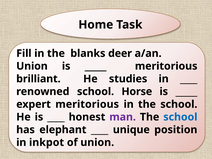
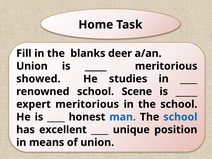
brilliant: brilliant -> showed
Horse: Horse -> Scene
man colour: purple -> blue
elephant: elephant -> excellent
inkpot: inkpot -> means
